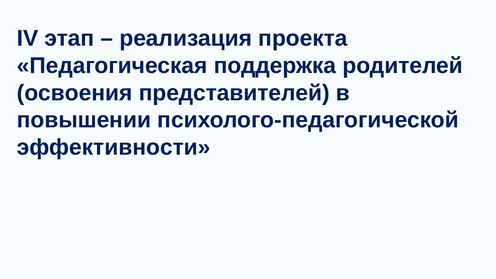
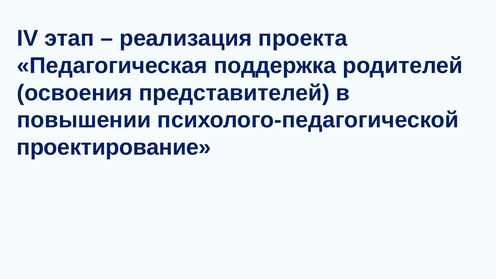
эффективности: эффективности -> проектирование
